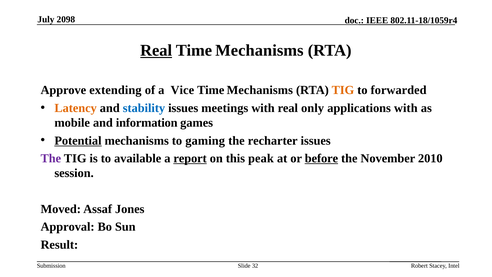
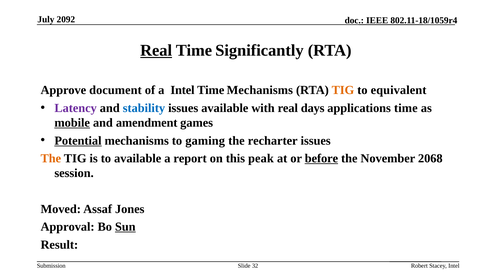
2098: 2098 -> 2092
Mechanisms at (259, 50): Mechanisms -> Significantly
extending: extending -> document
a Vice: Vice -> Intel
forwarded: forwarded -> equivalent
Latency colour: orange -> purple
issues meetings: meetings -> available
only: only -> days
applications with: with -> time
mobile underline: none -> present
information: information -> amendment
The at (51, 158) colour: purple -> orange
report underline: present -> none
2010: 2010 -> 2068
Sun underline: none -> present
